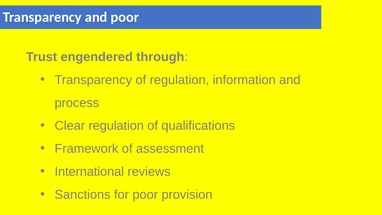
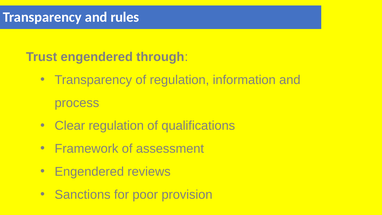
and poor: poor -> rules
International at (89, 172): International -> Engendered
